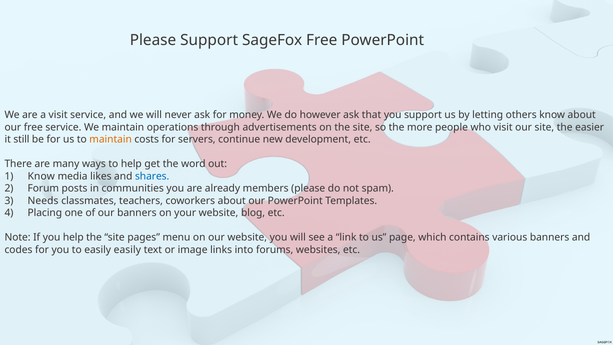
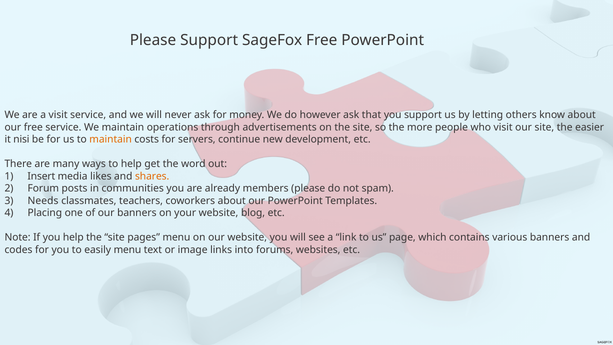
still: still -> nisi
Know at (41, 176): Know -> Insert
shares colour: blue -> orange
easily easily: easily -> menu
